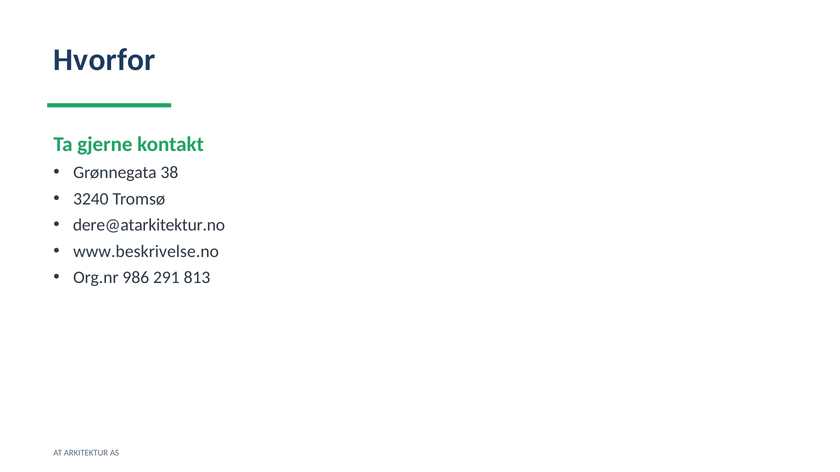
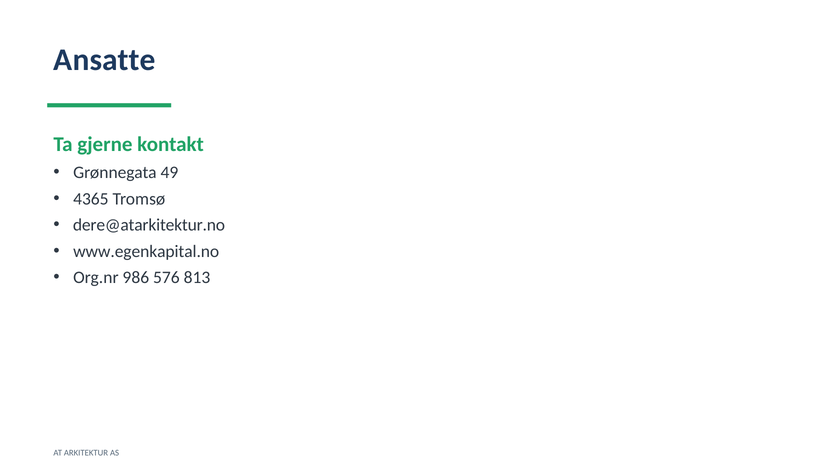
Hvorfor: Hvorfor -> Ansatte
38: 38 -> 49
3240: 3240 -> 4365
www.beskrivelse.no: www.beskrivelse.no -> www.egenkapital.no
291: 291 -> 576
